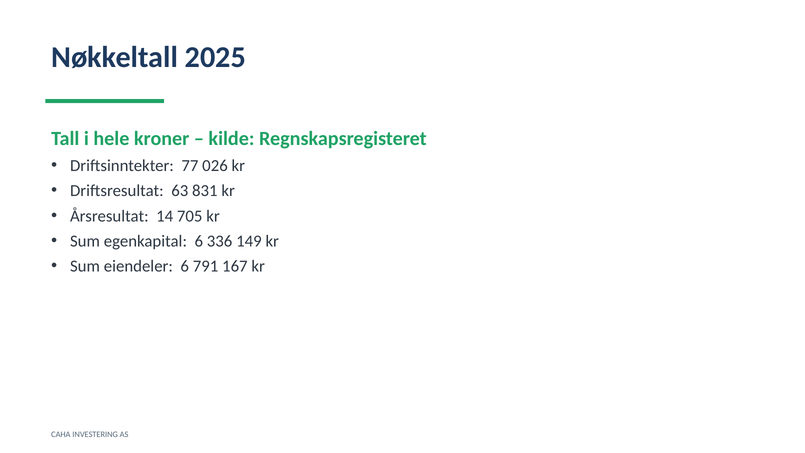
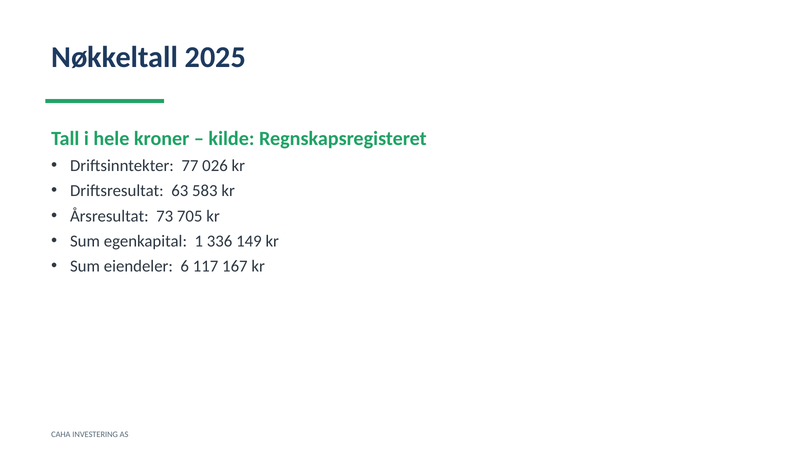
831: 831 -> 583
14: 14 -> 73
egenkapital 6: 6 -> 1
791: 791 -> 117
